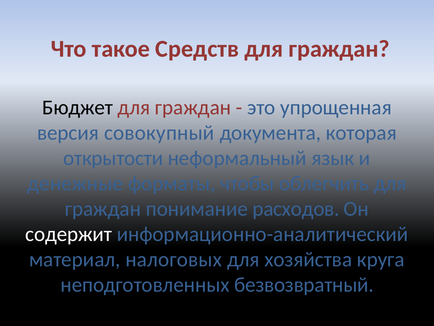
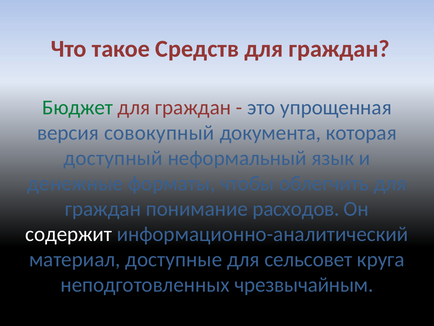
Бюджет colour: black -> green
открытости: открытости -> доступный
налоговых: налоговых -> доступные
хозяйства: хозяйства -> сельсовет
безвозвратный: безвозвратный -> чрезвычайным
